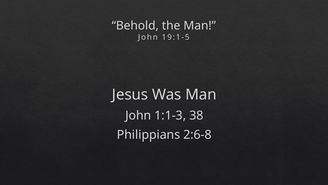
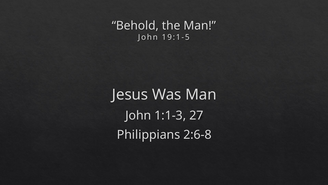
38: 38 -> 27
